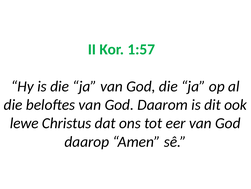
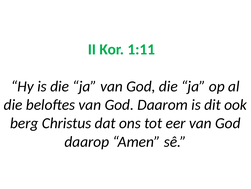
1:57: 1:57 -> 1:11
lewe: lewe -> berg
